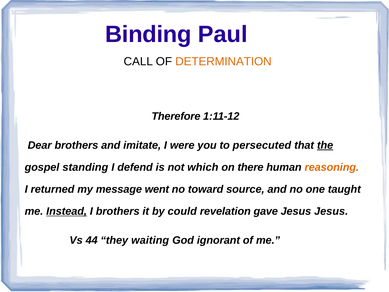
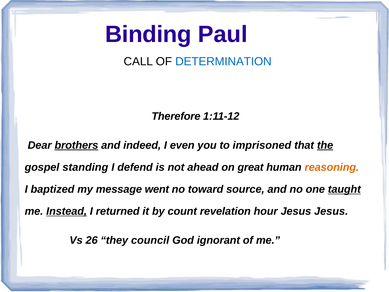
DETERMINATION colour: orange -> blue
brothers at (76, 145) underline: none -> present
imitate: imitate -> indeed
were: were -> even
persecuted: persecuted -> imprisoned
which: which -> ahead
there: there -> great
returned: returned -> baptized
taught underline: none -> present
I brothers: brothers -> returned
could: could -> count
gave: gave -> hour
44: 44 -> 26
waiting: waiting -> council
